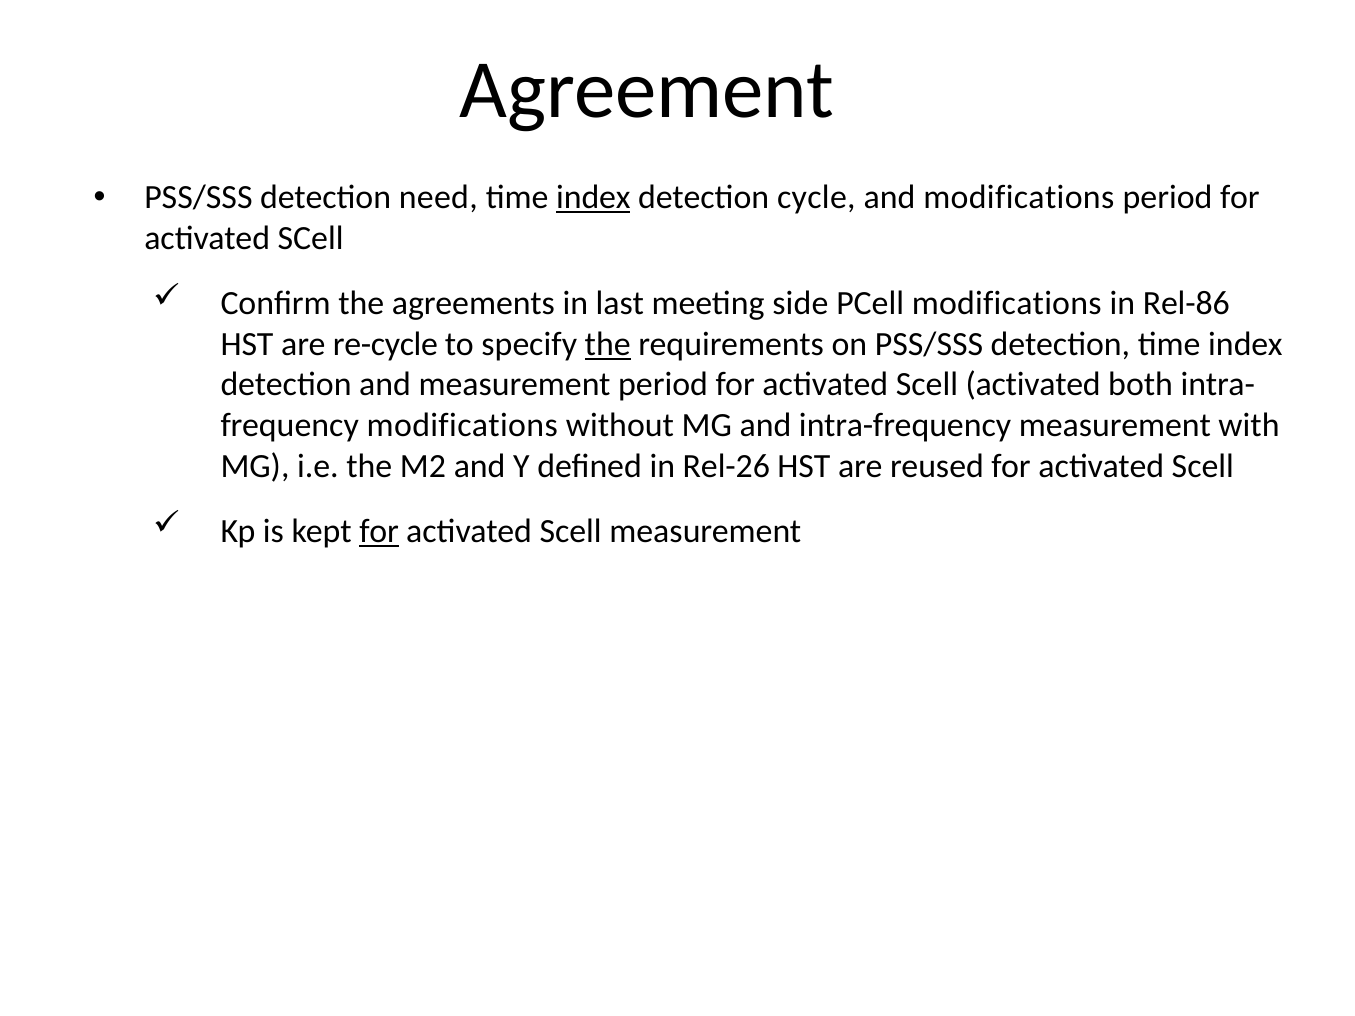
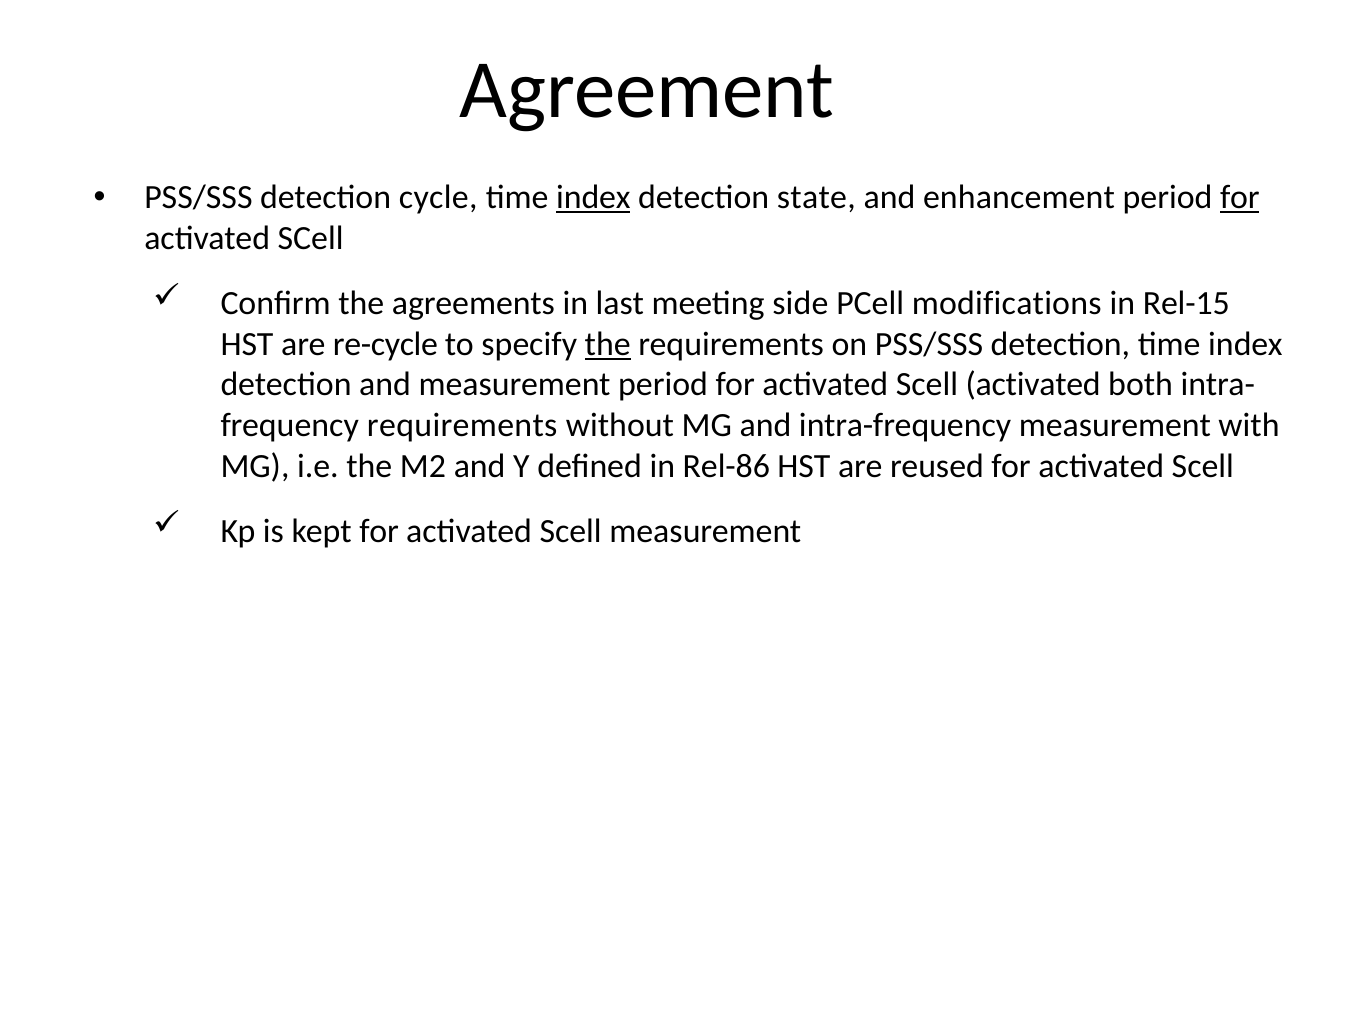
need: need -> cycle
cycle: cycle -> state
and modifications: modifications -> enhancement
for at (1240, 198) underline: none -> present
Rel-86: Rel-86 -> Rel-15
modifications at (462, 425): modifications -> requirements
Rel-26: Rel-26 -> Rel-86
for at (379, 531) underline: present -> none
